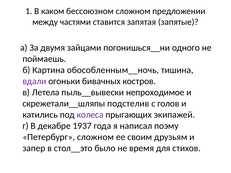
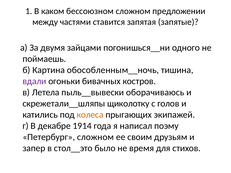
непроходимое: непроходимое -> оборачиваюсь
подстелив: подстелив -> щиколотку
колеса colour: purple -> orange
1937: 1937 -> 1914
